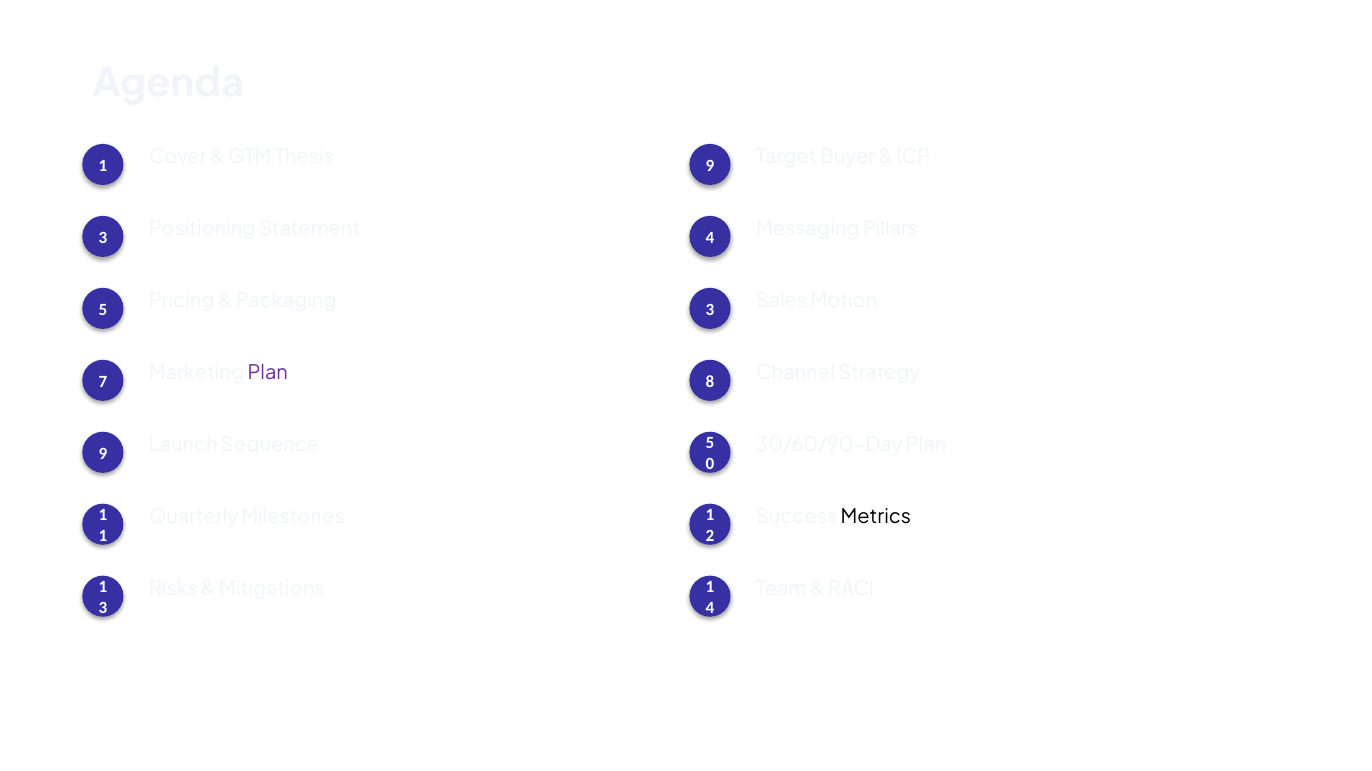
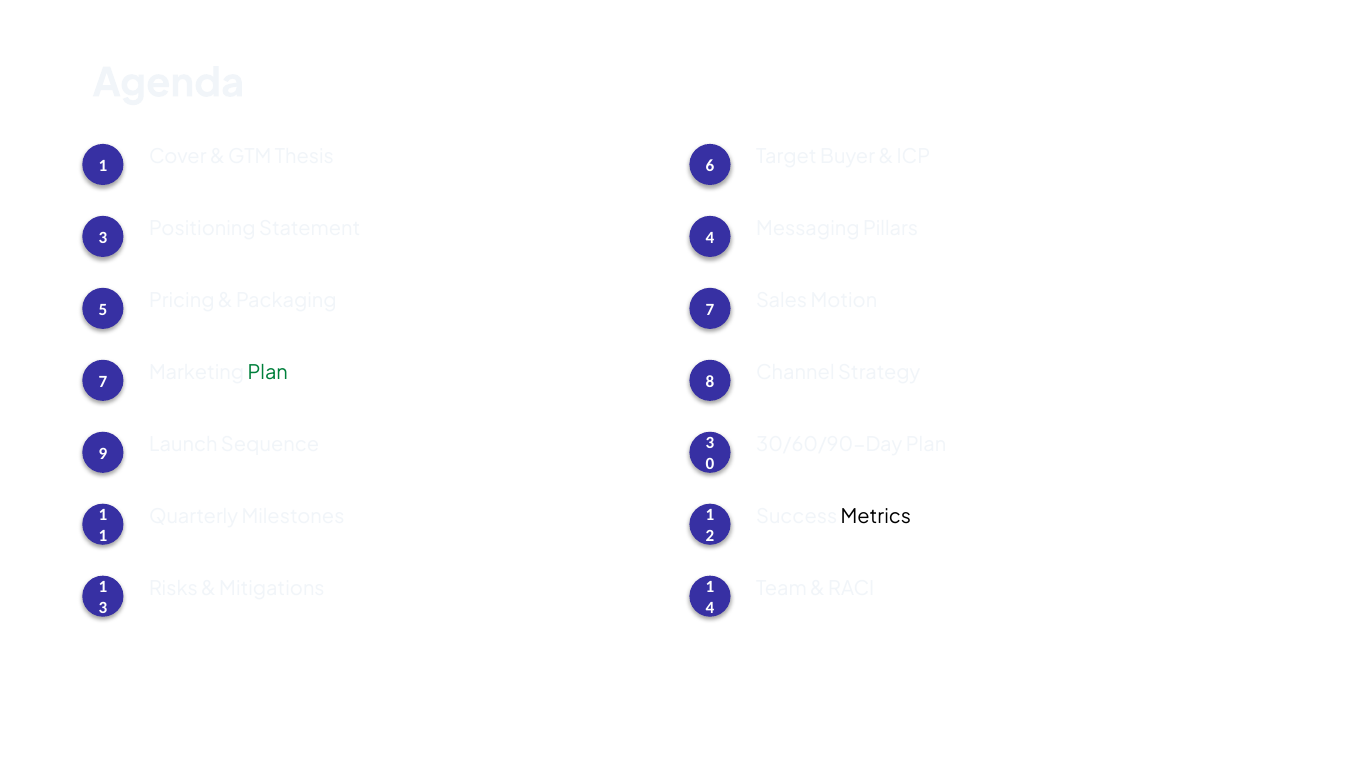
Thesis 9: 9 -> 6
Packaging 3: 3 -> 7
Plan at (268, 373) colour: purple -> green
Sequence 5: 5 -> 3
